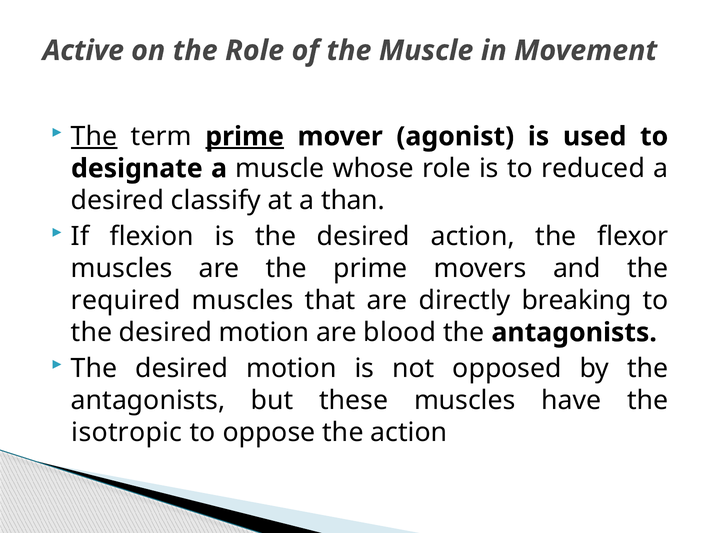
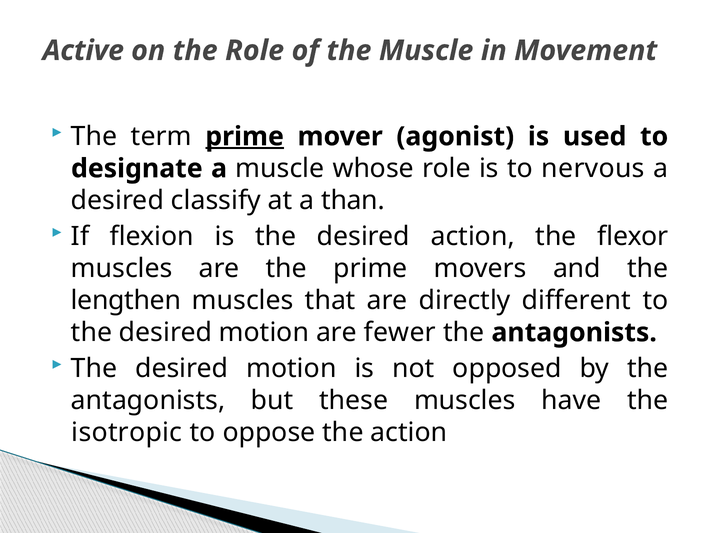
The at (94, 137) underline: present -> none
reduced: reduced -> nervous
required: required -> lengthen
breaking: breaking -> different
blood: blood -> fewer
